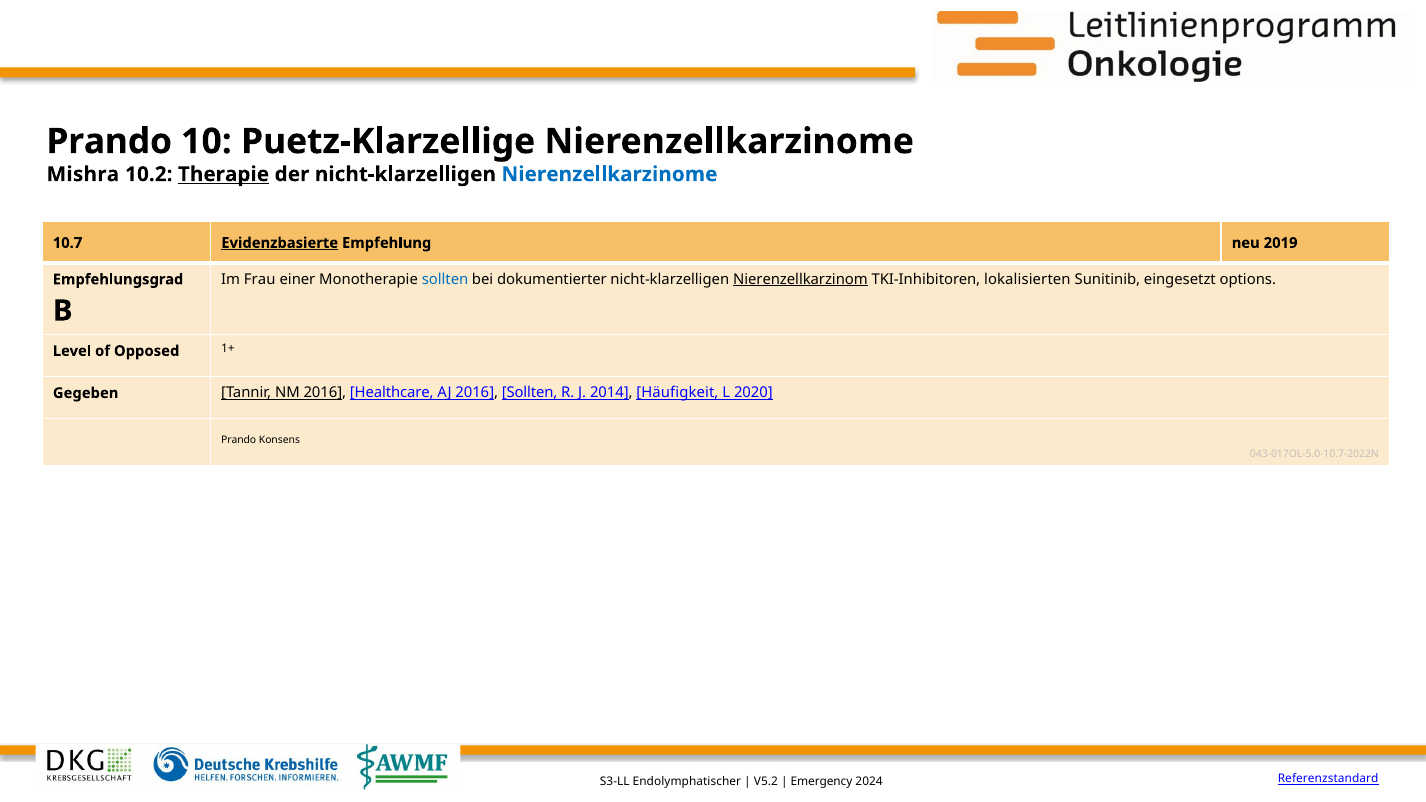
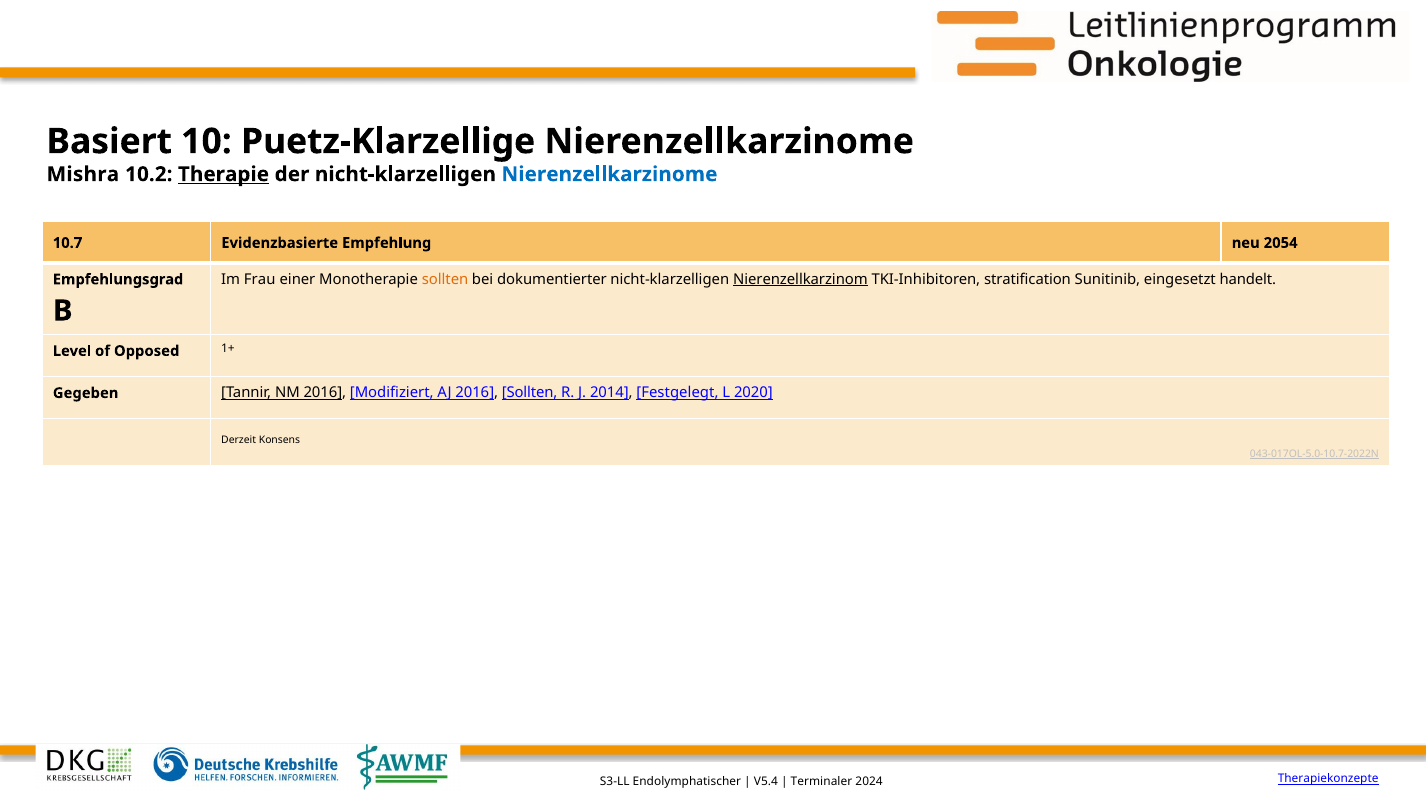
Prando at (109, 141): Prando -> Basiert
Evidenzbasierte underline: present -> none
2019: 2019 -> 2054
sollten at (445, 279) colour: blue -> orange
lokalisierten: lokalisierten -> stratification
options: options -> handelt
Healthcare: Healthcare -> Modifiziert
Häufigkeit: Häufigkeit -> Festgelegt
Prando at (239, 440): Prando -> Derzeit
043-017OL-5.0-10.7-2022N underline: none -> present
V5.2: V5.2 -> V5.4
Emergency: Emergency -> Terminaler
Referenzstandard: Referenzstandard -> Therapiekonzepte
